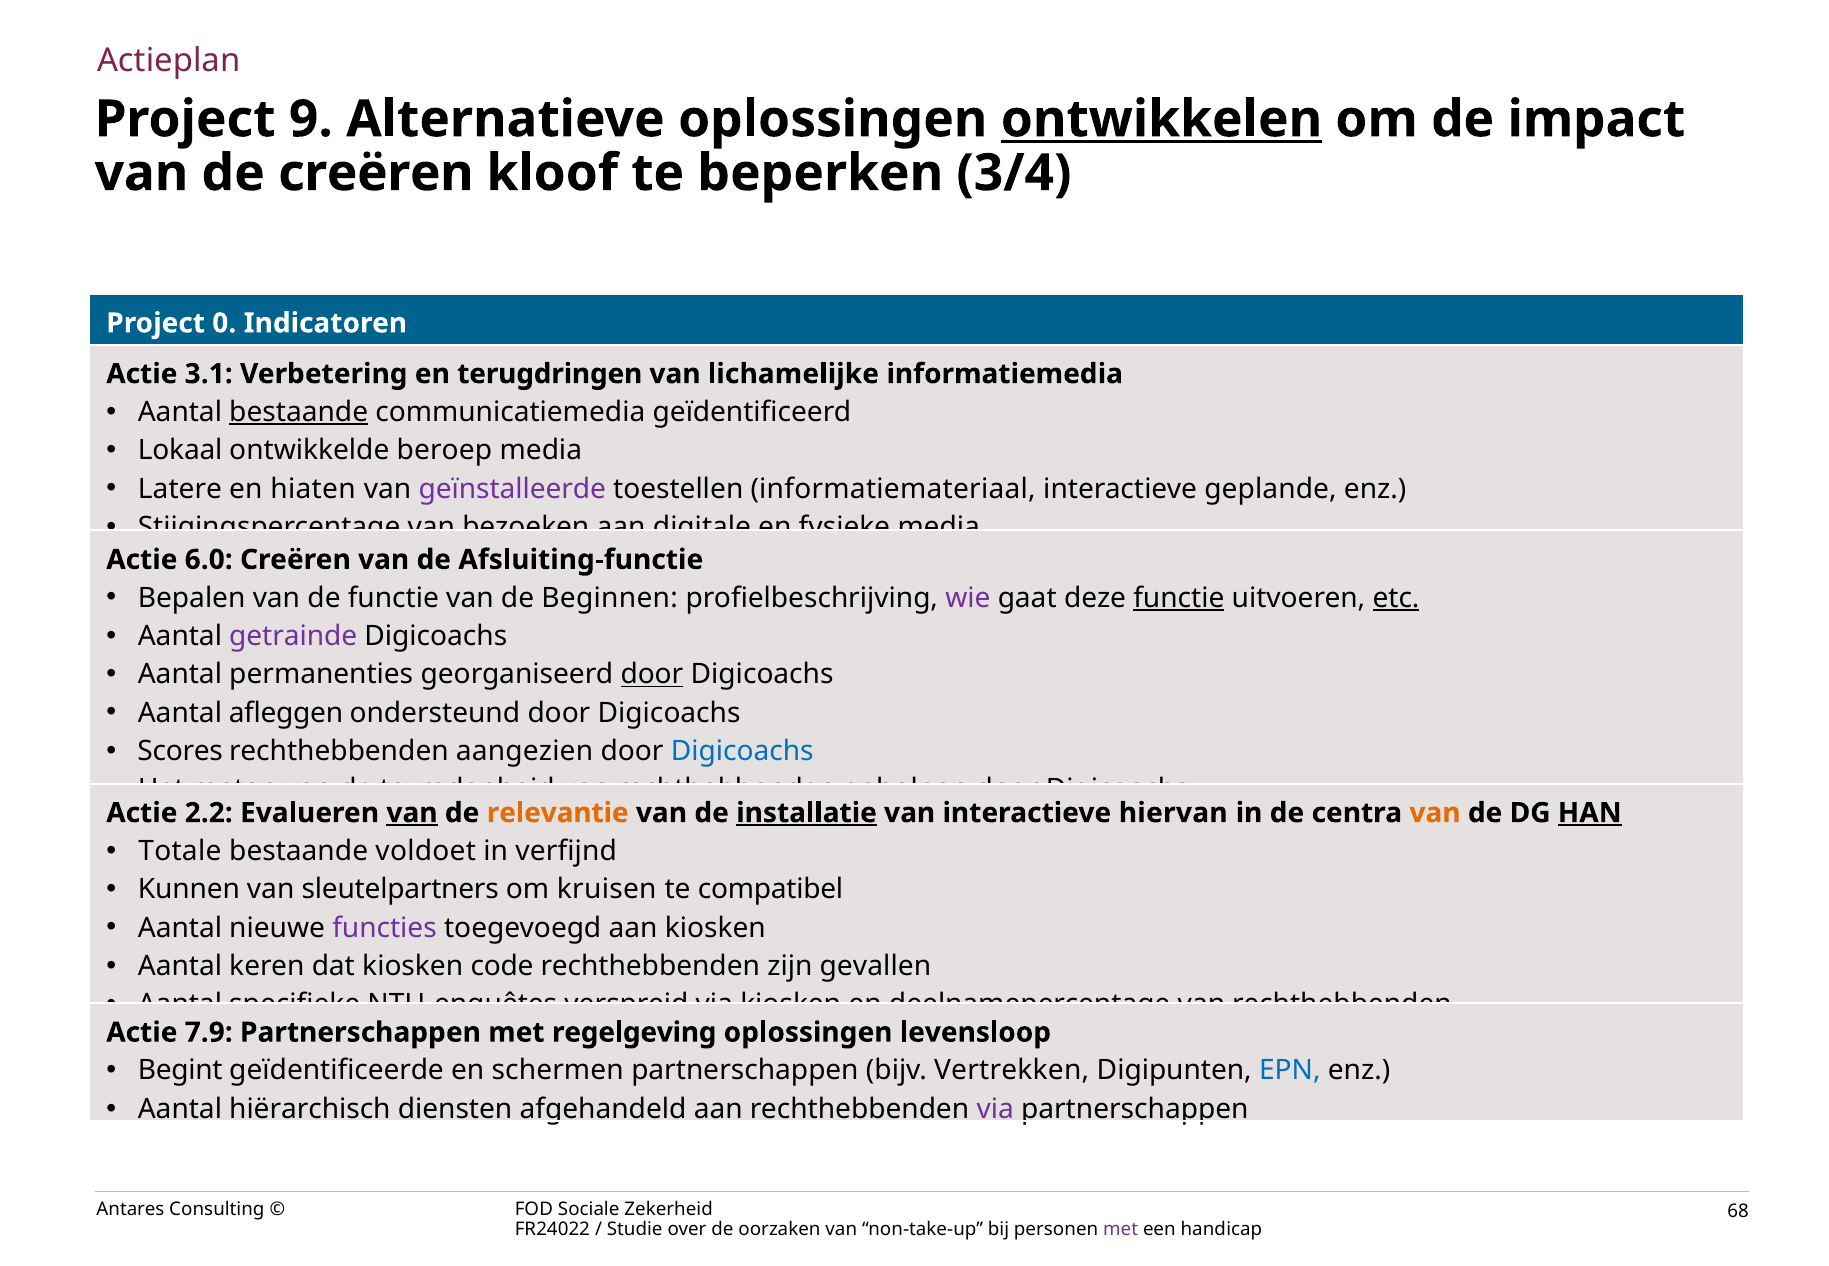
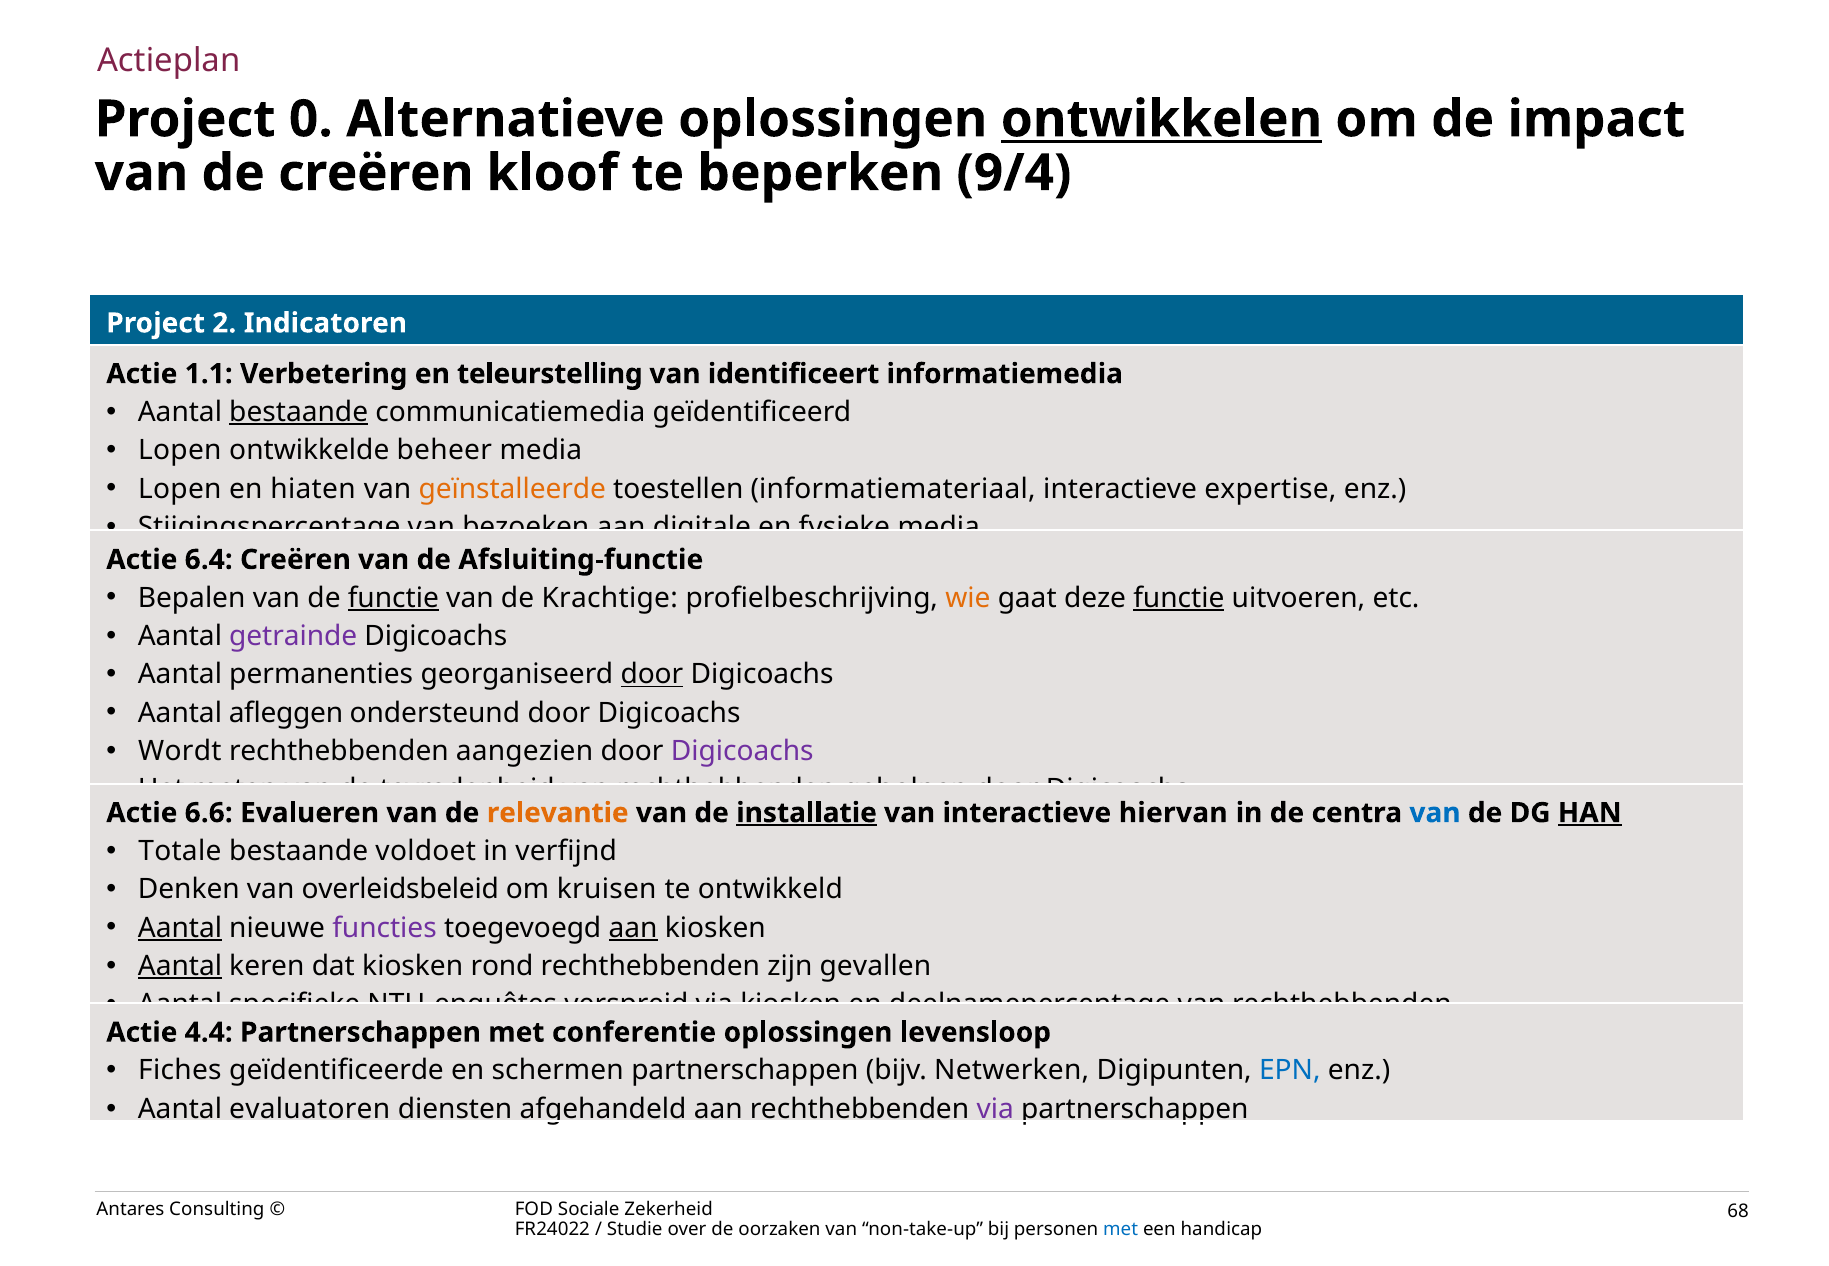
9: 9 -> 0
3/4: 3/4 -> 9/4
0: 0 -> 2
3.1: 3.1 -> 1.1
terugdringen: terugdringen -> teleurstelling
lichamelijke: lichamelijke -> identificeert
Lokaal at (180, 451): Lokaal -> Lopen
beroep: beroep -> beheer
Latere at (180, 489): Latere -> Lopen
geïnstalleerde colour: purple -> orange
geplande: geplande -> expertise
6.0: 6.0 -> 6.4
functie at (393, 598) underline: none -> present
Beginnen: Beginnen -> Krachtige
wie colour: purple -> orange
etc underline: present -> none
Scores: Scores -> Wordt
Digicoachs at (742, 751) colour: blue -> purple
2.2: 2.2 -> 6.6
van at (412, 813) underline: present -> none
van at (1435, 813) colour: orange -> blue
Kunnen: Kunnen -> Denken
sleutelpartners: sleutelpartners -> overleidsbeleid
compatibel: compatibel -> ontwikkeld
Aantal at (180, 928) underline: none -> present
aan at (633, 928) underline: none -> present
Aantal at (180, 966) underline: none -> present
code: code -> rond
7.9: 7.9 -> 4.4
regelgeving: regelgeving -> conferentie
Begint: Begint -> Fiches
Vertrekken: Vertrekken -> Netwerken
hiërarchisch: hiërarchisch -> evaluatoren
met at (1121, 1229) colour: purple -> blue
